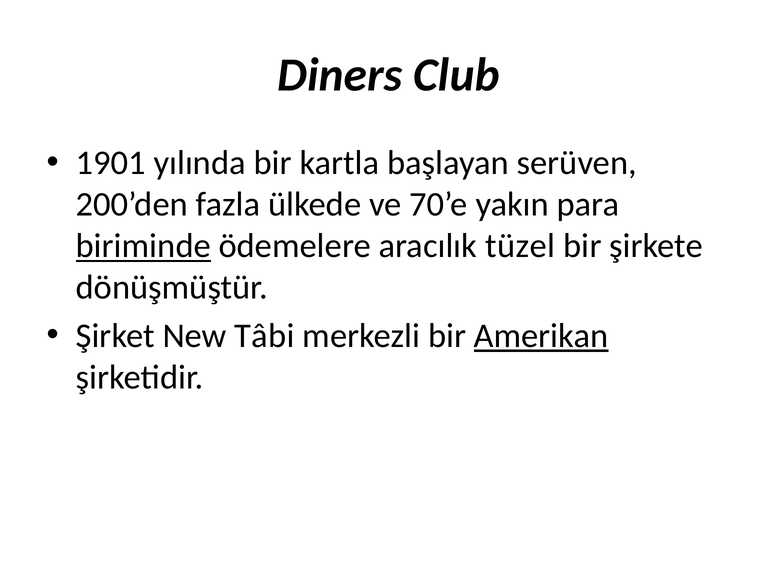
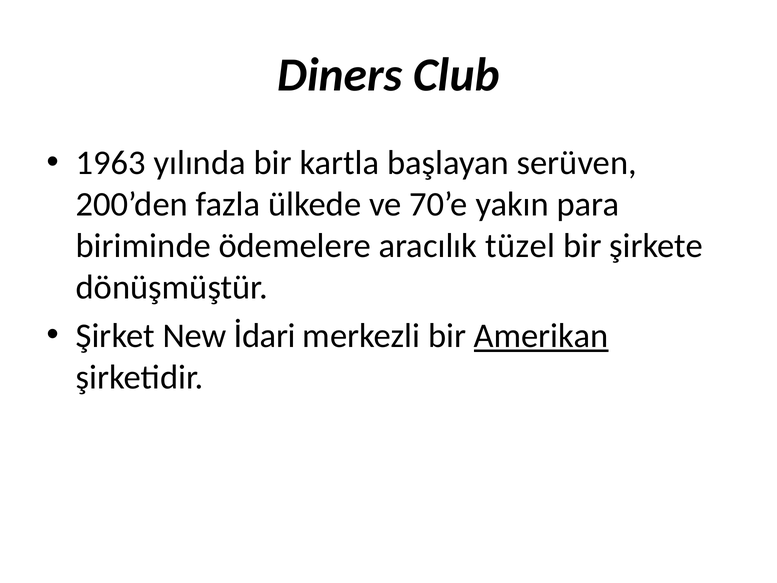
1901: 1901 -> 1963
biriminde underline: present -> none
Tâbi: Tâbi -> İdari
